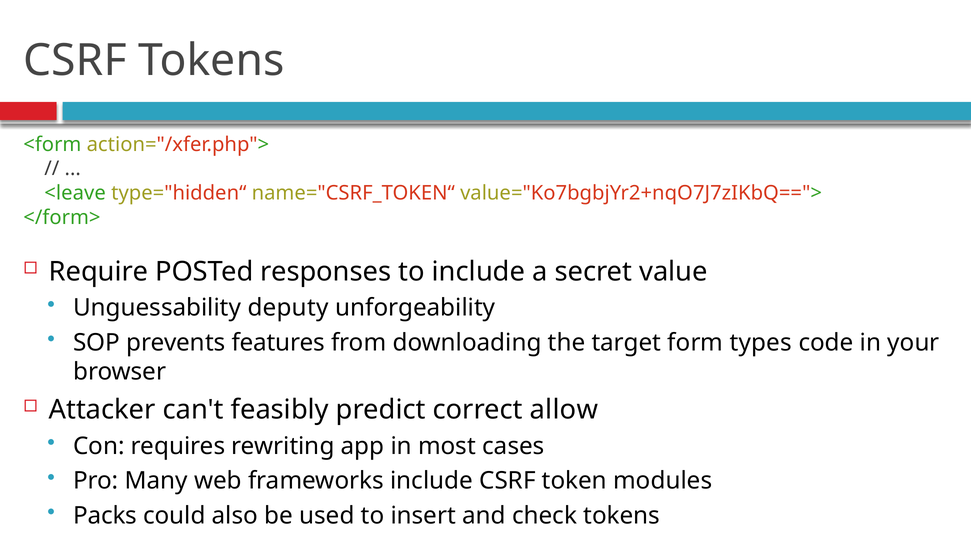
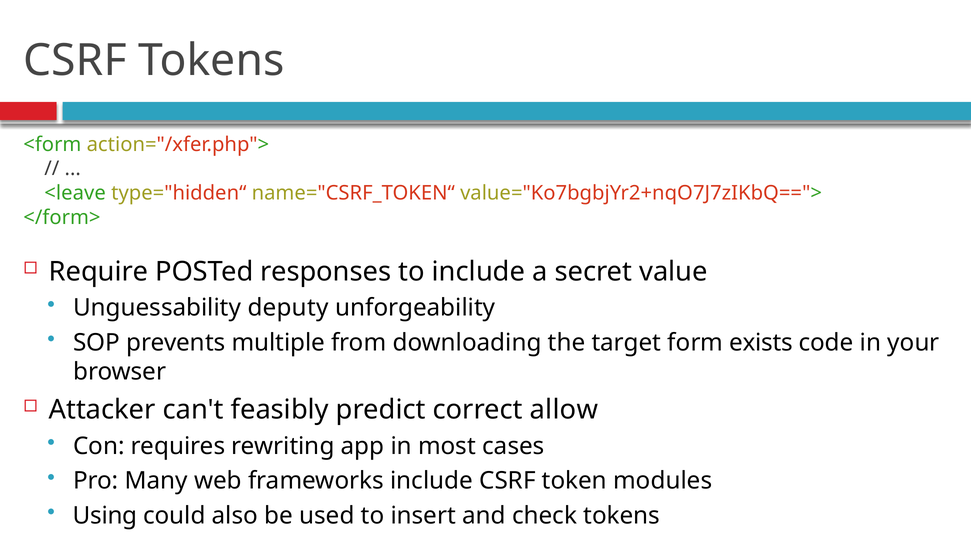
features: features -> multiple
types: types -> exists
Packs: Packs -> Using
